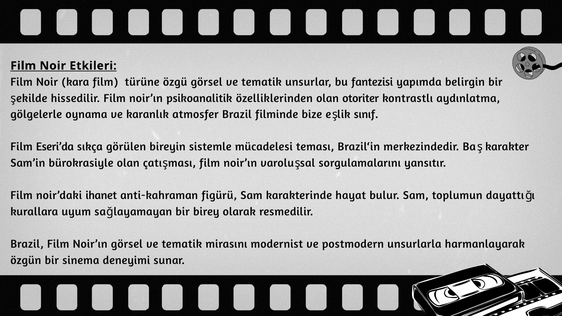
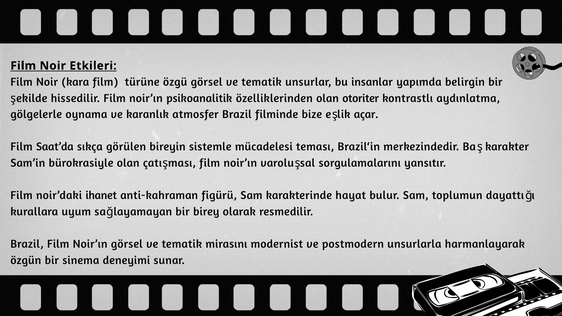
fantezisi: fantezisi -> insanlar
sınıf: sınıf -> açar
Eseri’da: Eseri’da -> Saat’da
